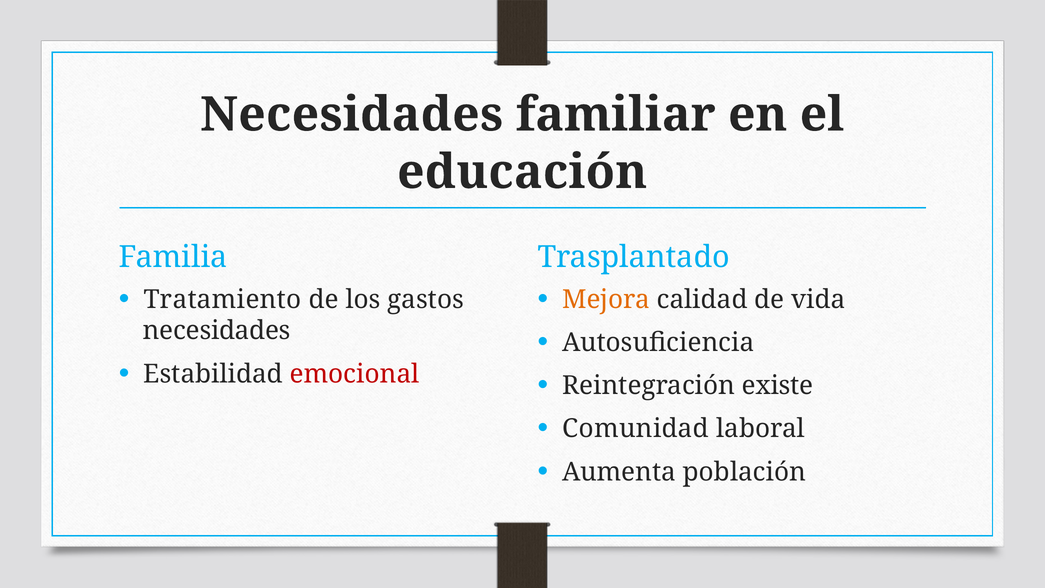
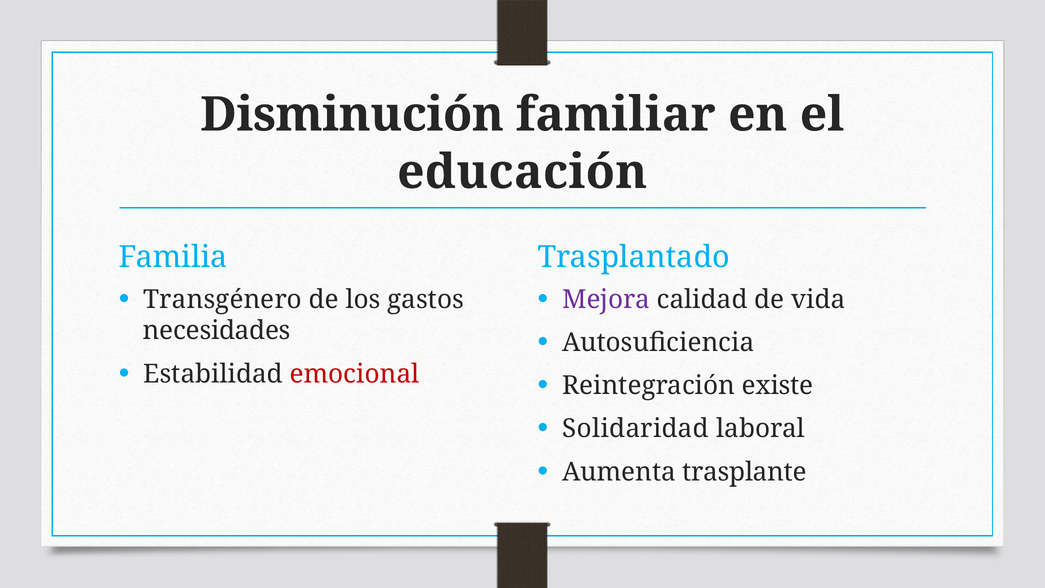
Necesidades at (352, 115): Necesidades -> Disminución
Tratamiento: Tratamiento -> Transgénero
Mejora colour: orange -> purple
Comunidad: Comunidad -> Solidaridad
población: población -> trasplante
